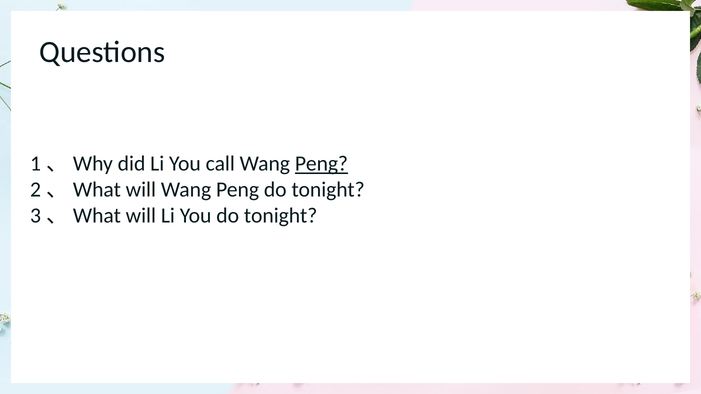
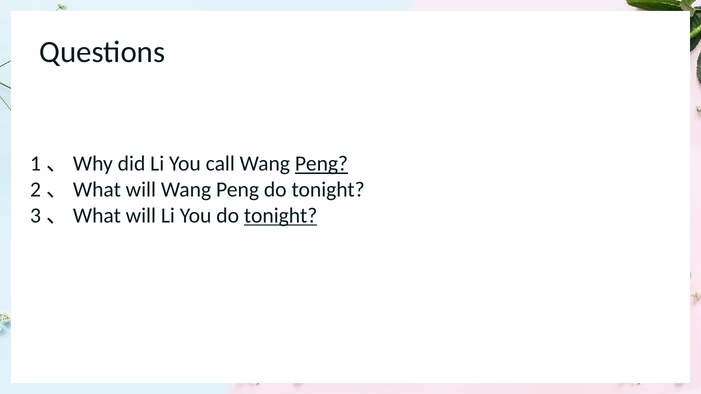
tonight at (281, 216) underline: none -> present
